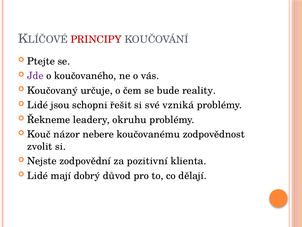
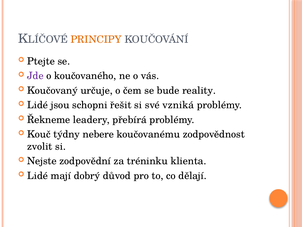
PRINCIPY colour: red -> orange
okruhu: okruhu -> přebírá
názor: názor -> týdny
pozitivní: pozitivní -> tréninku
